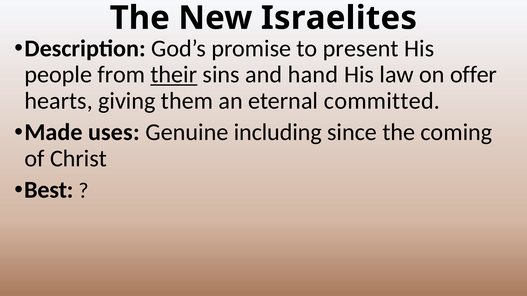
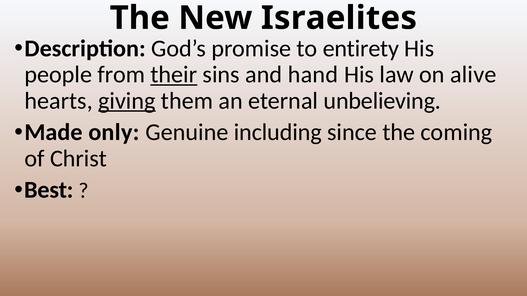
present: present -> entirety
offer: offer -> alive
giving underline: none -> present
committed: committed -> unbelieving
uses: uses -> only
